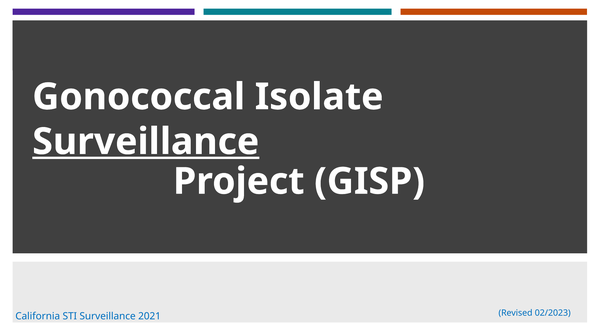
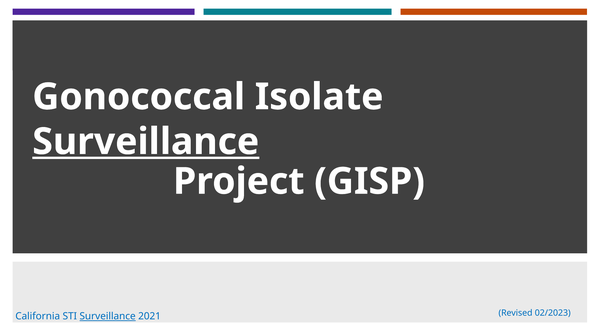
Surveillance at (108, 317) underline: none -> present
